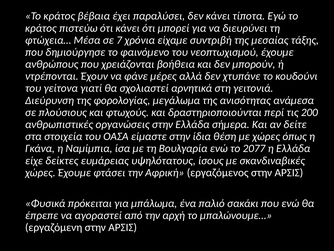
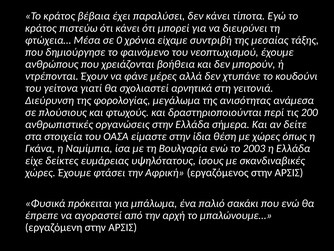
7: 7 -> 0
2077: 2077 -> 2003
